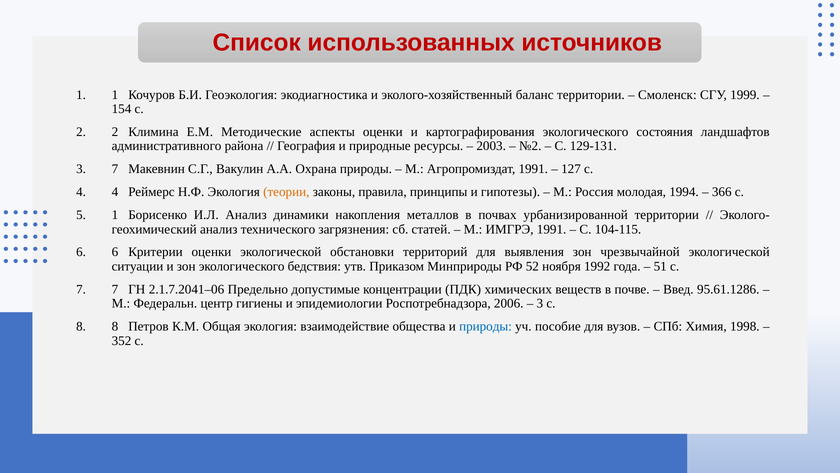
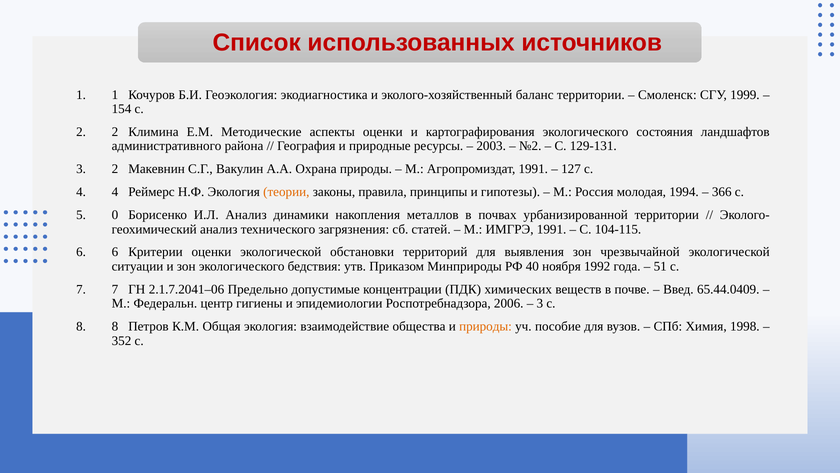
3 7: 7 -> 2
5 1: 1 -> 0
52: 52 -> 40
95.61.1286: 95.61.1286 -> 65.44.0409
природы at (486, 326) colour: blue -> orange
